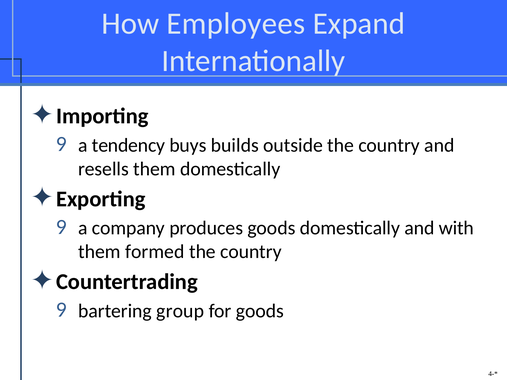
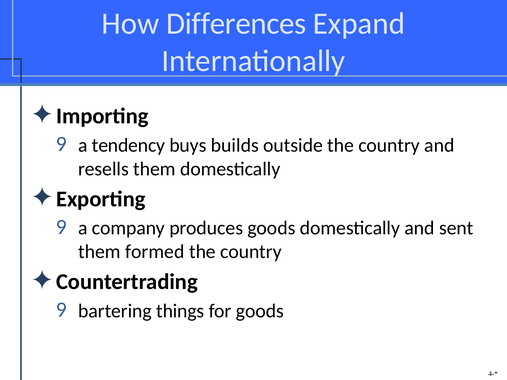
Employees: Employees -> Differences
with: with -> sent
group: group -> things
